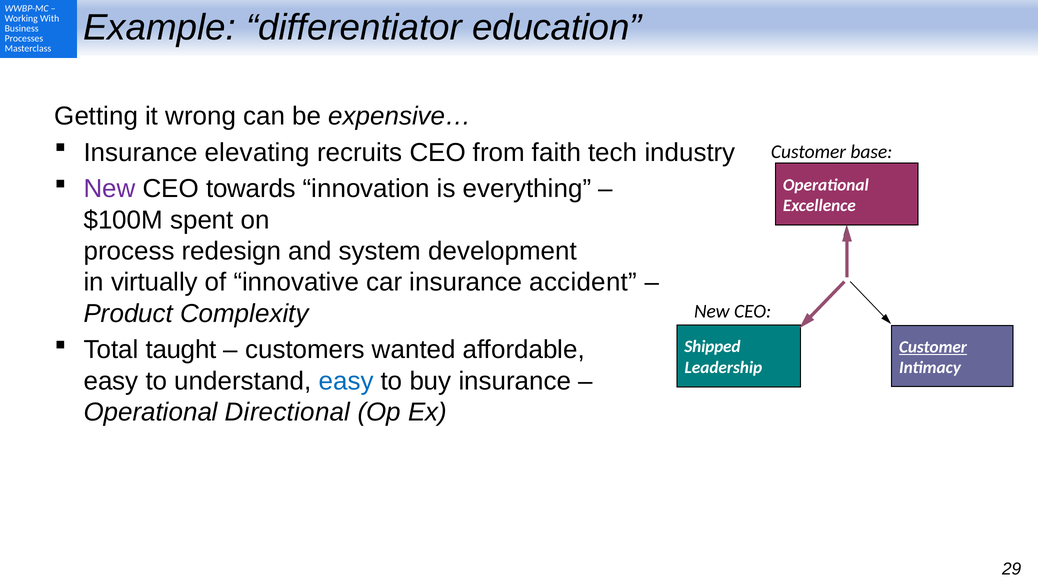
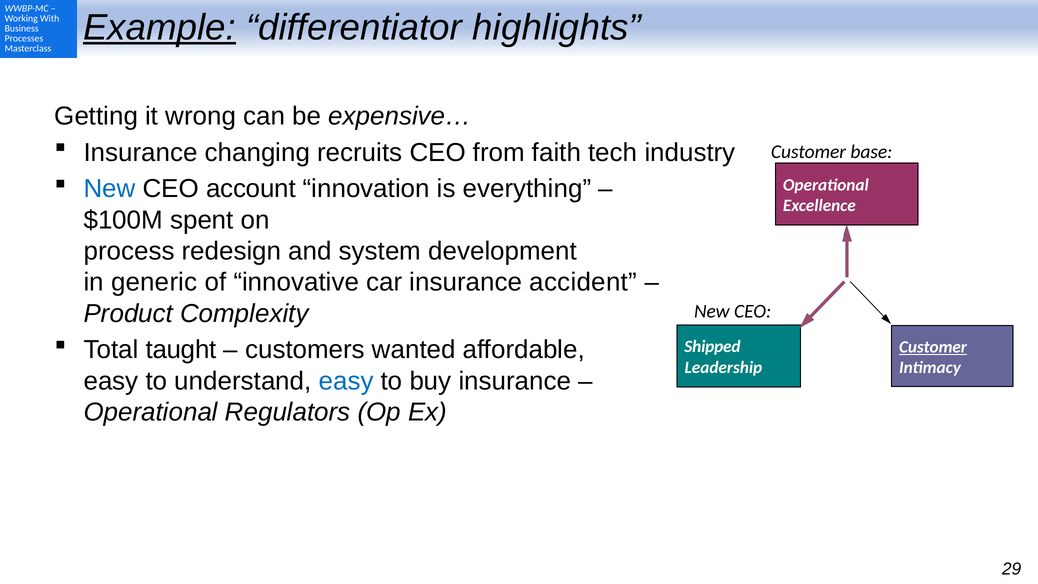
Example underline: none -> present
education: education -> highlights
elevating: elevating -> changing
New at (110, 189) colour: purple -> blue
towards: towards -> account
virtually: virtually -> generic
Directional: Directional -> Regulators
